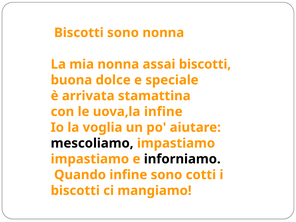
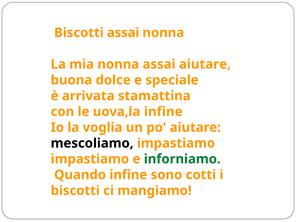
Biscotti sono: sono -> assai
assai biscotti: biscotti -> aiutare
inforniamo colour: black -> green
